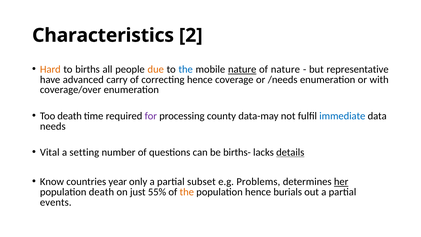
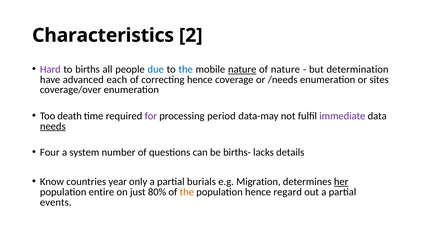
Hard colour: orange -> purple
due colour: orange -> blue
representative: representative -> determination
carry: carry -> each
with: with -> sites
county: county -> period
immediate colour: blue -> purple
needs underline: none -> present
Vital: Vital -> Four
setting: setting -> system
details underline: present -> none
subset: subset -> burials
Problems: Problems -> Migration
population death: death -> entire
55%: 55% -> 80%
burials: burials -> regard
